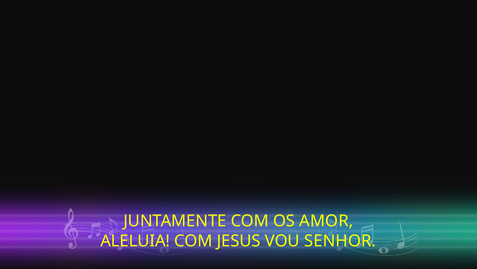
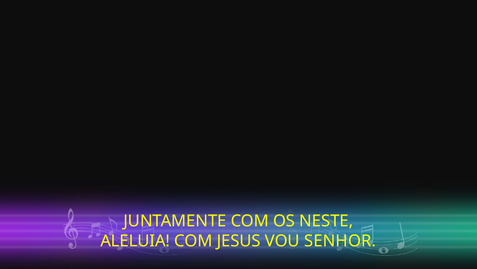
AMOR: AMOR -> NESTE
